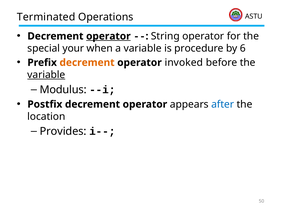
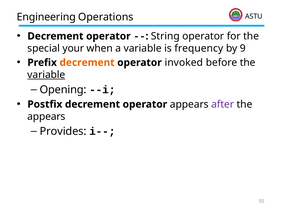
Terminated: Terminated -> Engineering
operator at (108, 36) underline: present -> none
procedure: procedure -> frequency
6: 6 -> 9
Modulus: Modulus -> Opening
after colour: blue -> purple
location at (46, 116): location -> appears
